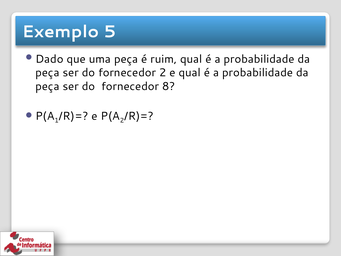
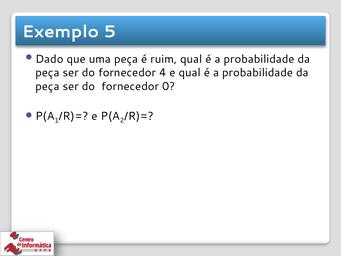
fornecedor 2: 2 -> 4
8: 8 -> 0
